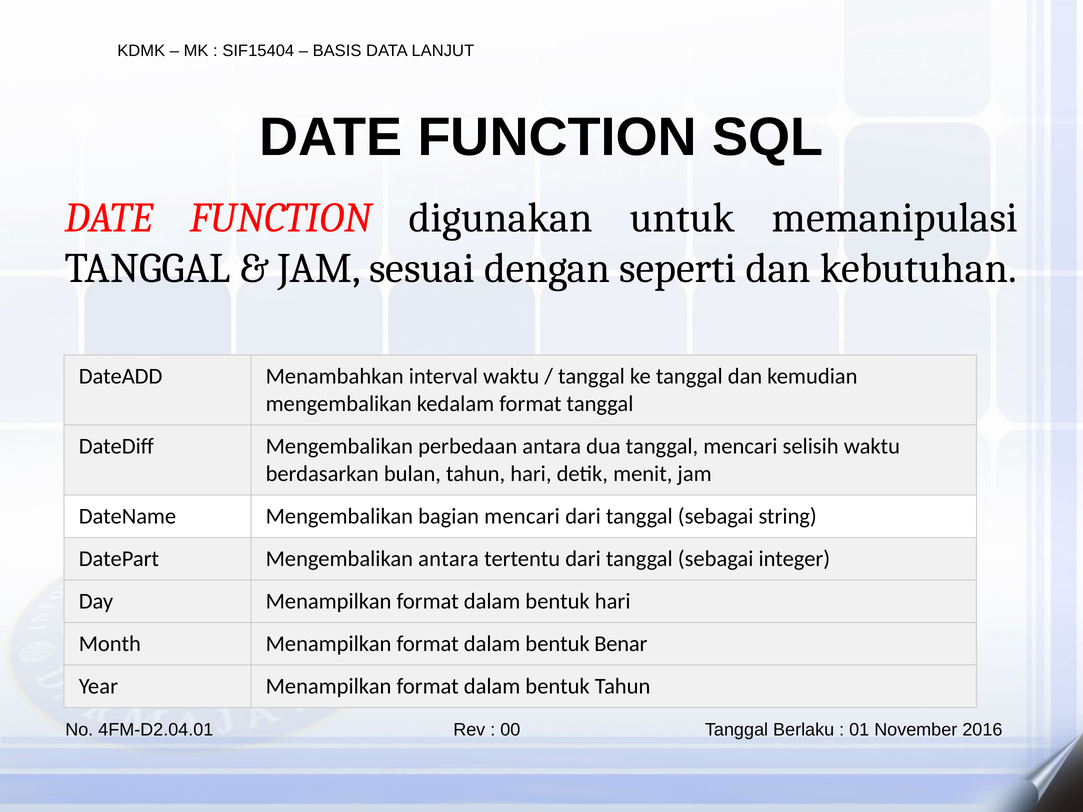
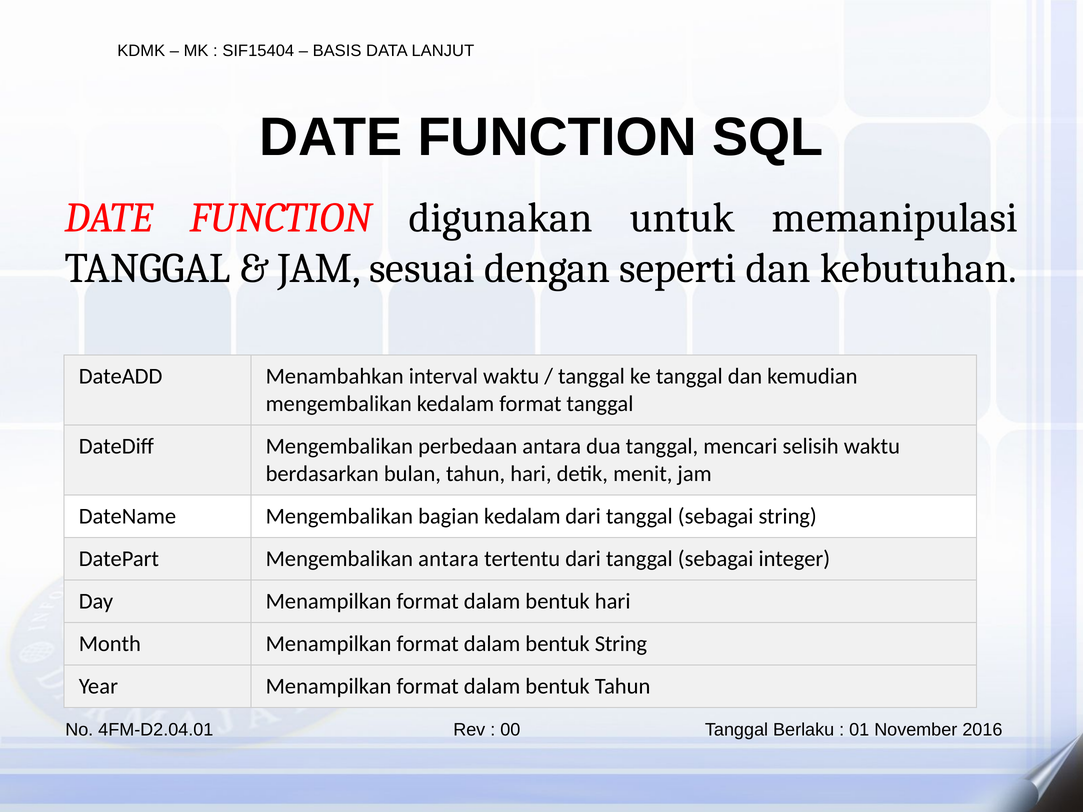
bagian mencari: mencari -> kedalam
bentuk Benar: Benar -> String
